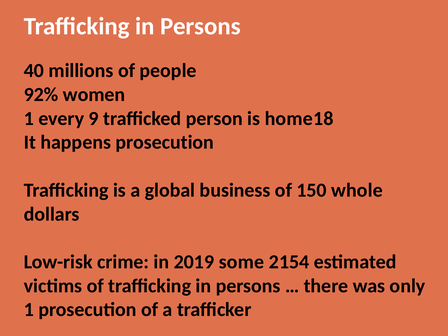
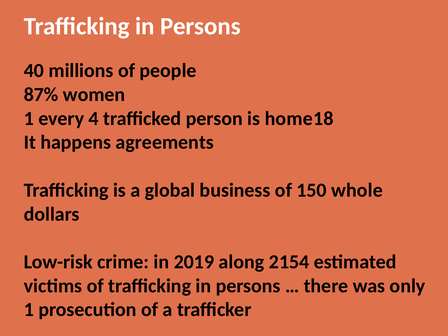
92%: 92% -> 87%
9: 9 -> 4
happens prosecution: prosecution -> agreements
some: some -> along
